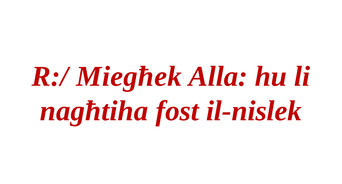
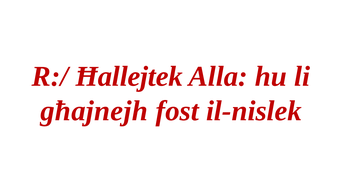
Miegħek: Miegħek -> Ħallejtek
nagħtiha: nagħtiha -> għajnejh
